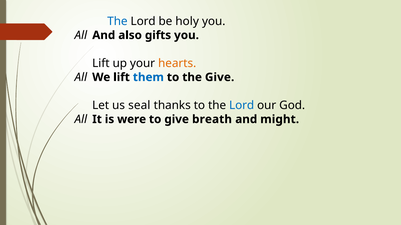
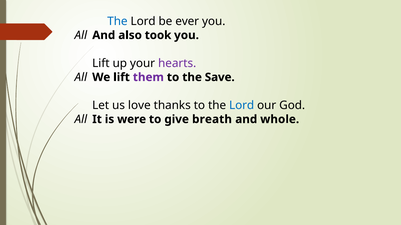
holy: holy -> ever
gifts: gifts -> took
hearts colour: orange -> purple
them colour: blue -> purple
the Give: Give -> Save
seal: seal -> love
might: might -> whole
